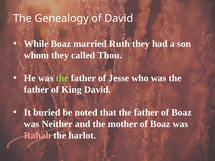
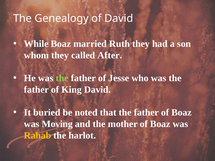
Thou: Thou -> After
Neither: Neither -> Moving
Rahab colour: pink -> yellow
